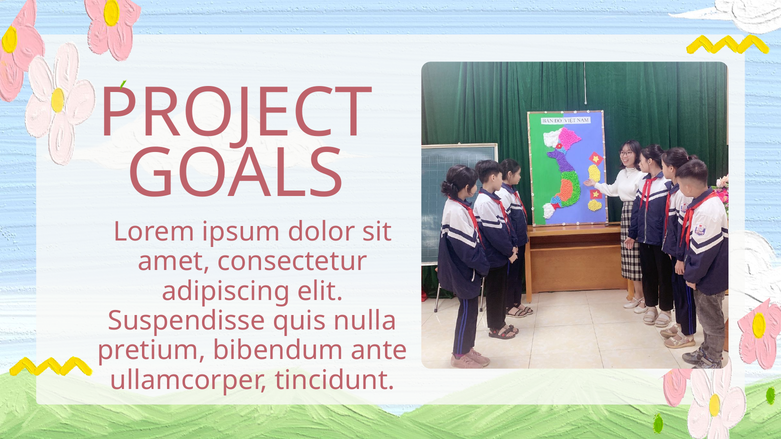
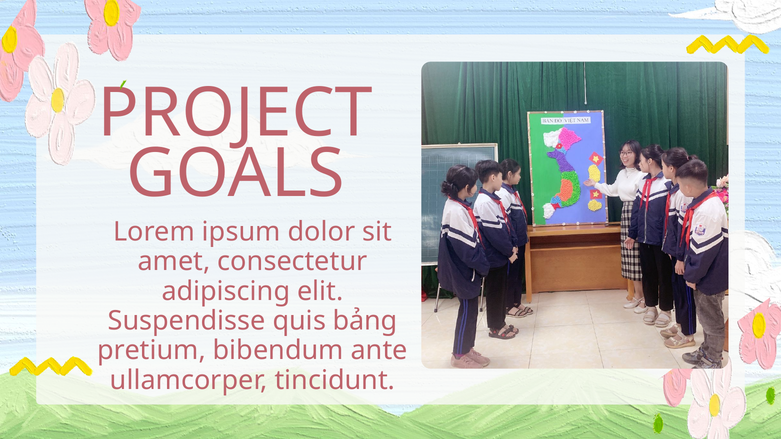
nulla: nulla -> bảng
